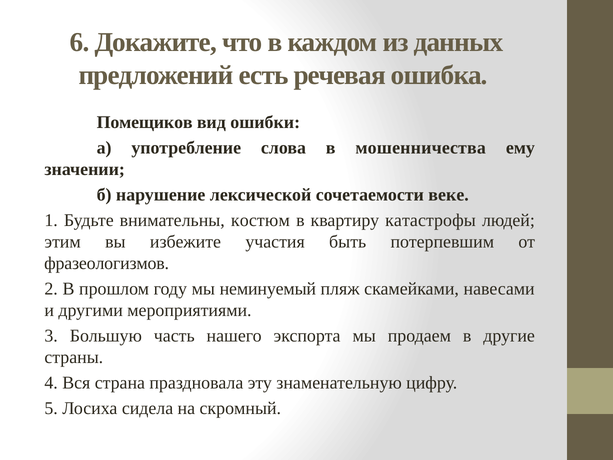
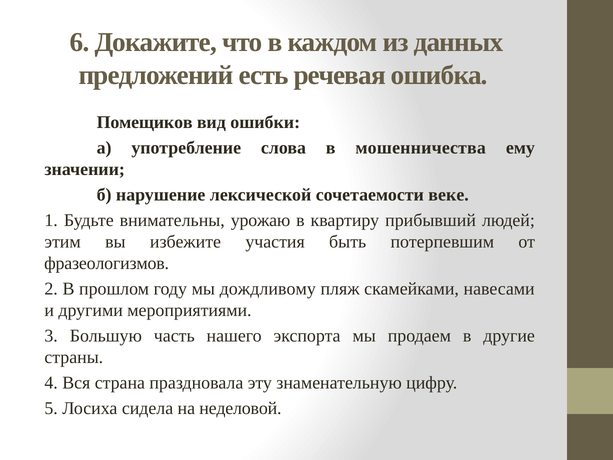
костюм: костюм -> урожаю
катастрофы: катастрофы -> прибывший
неминуемый: неминуемый -> дождливому
скромный: скромный -> неделовой
